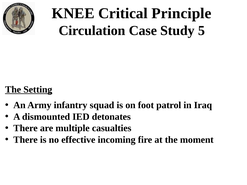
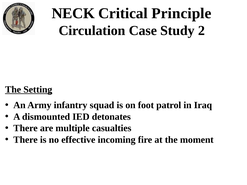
KNEE: KNEE -> NECK
5: 5 -> 2
